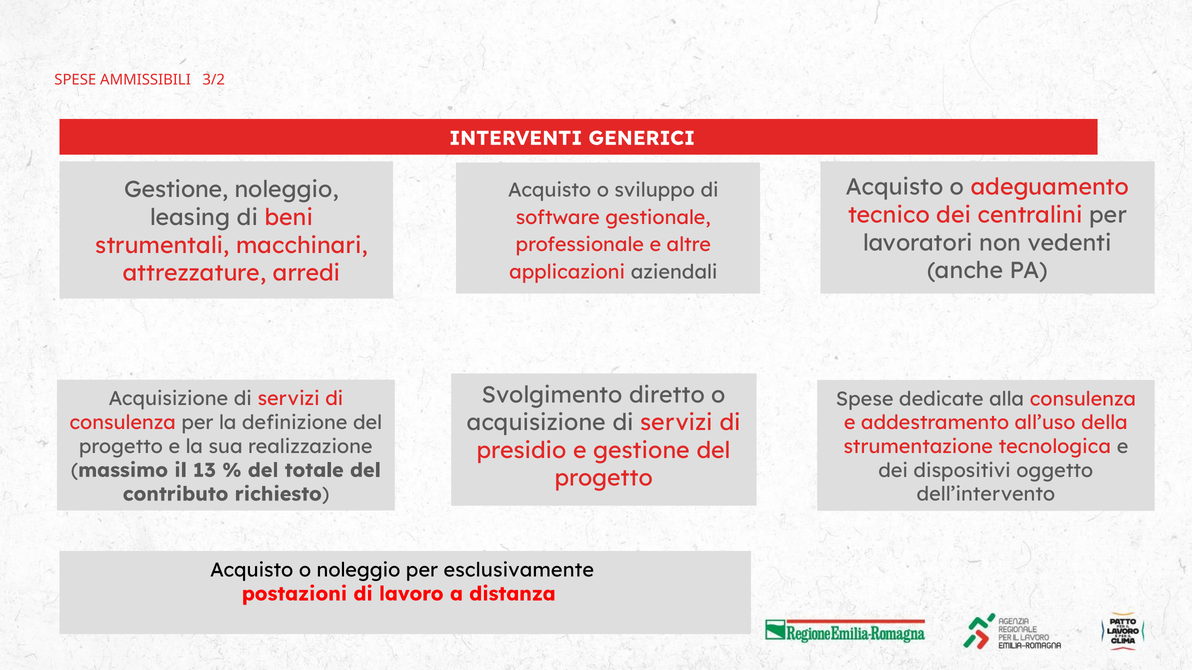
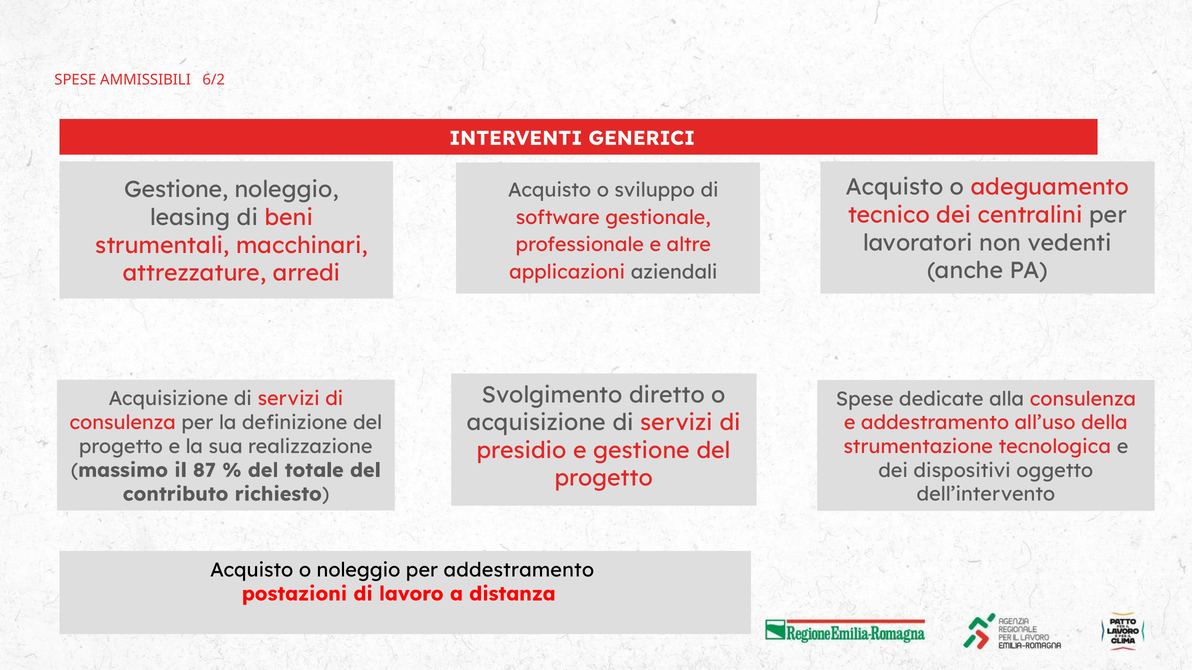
3/2: 3/2 -> 6/2
13: 13 -> 87
per esclusivamente: esclusivamente -> addestramento
